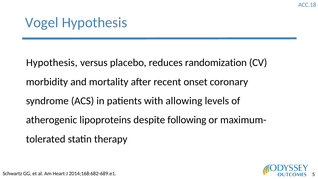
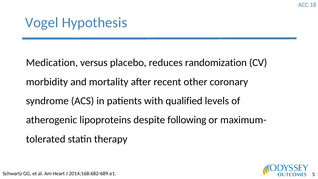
Hypothesis at (52, 63): Hypothesis -> Medication
onset: onset -> other
allowing: allowing -> qualified
